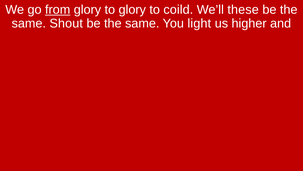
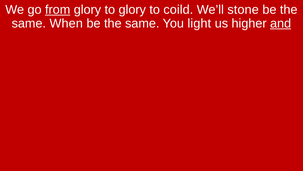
these: these -> stone
Shout: Shout -> When
and underline: none -> present
